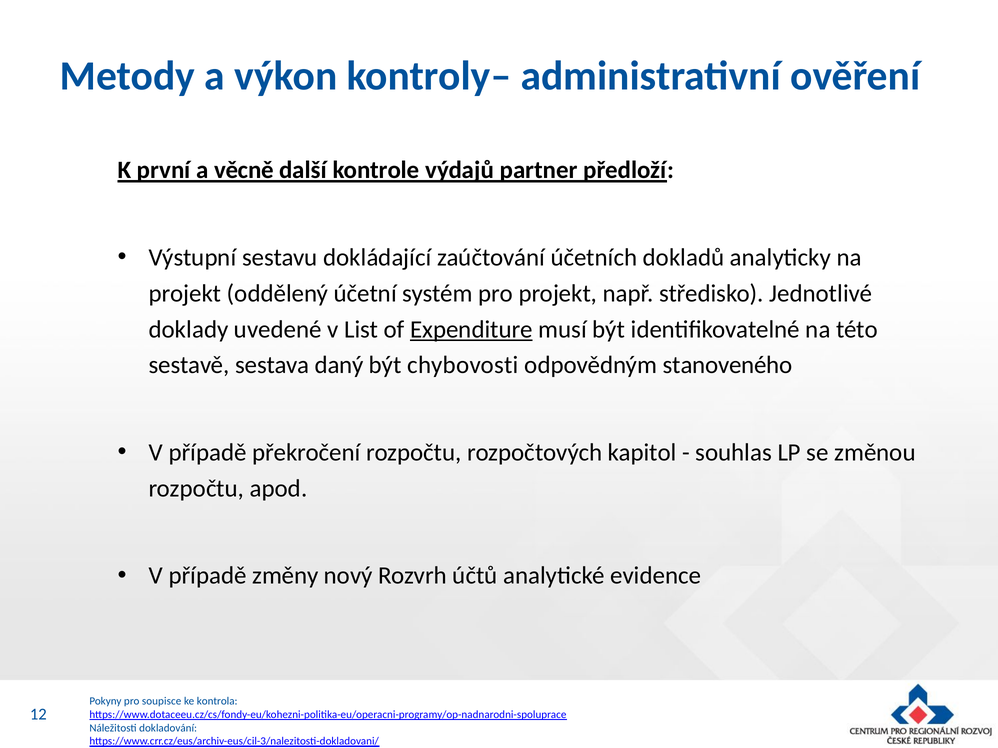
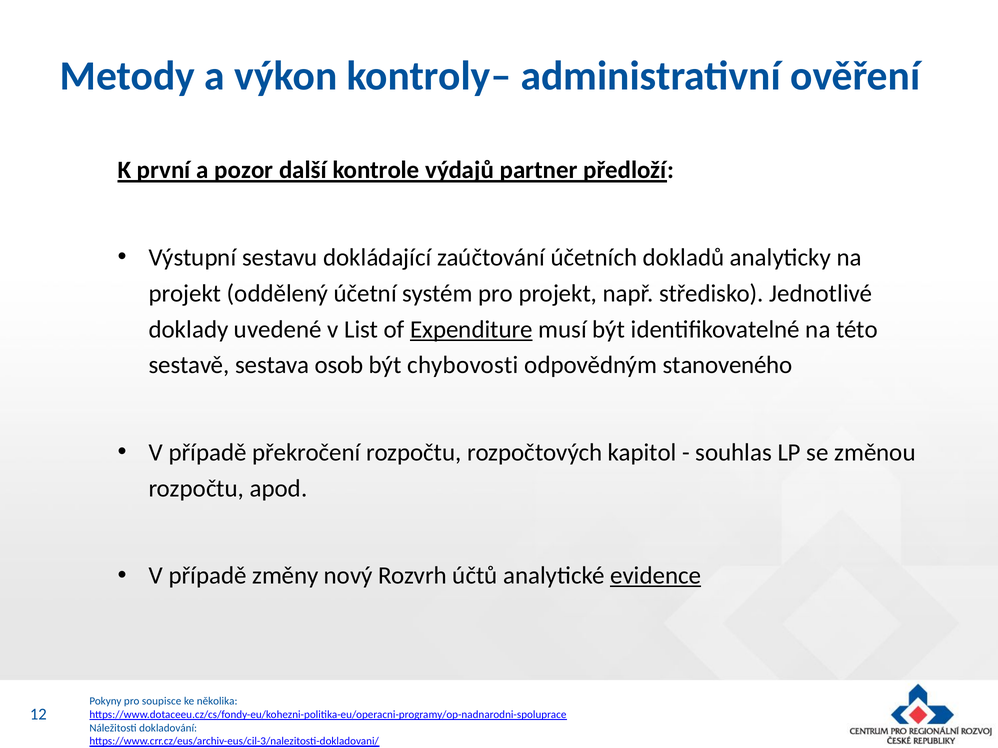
věcně: věcně -> pozor
daný: daný -> osob
evidence underline: none -> present
kontrola: kontrola -> několika
